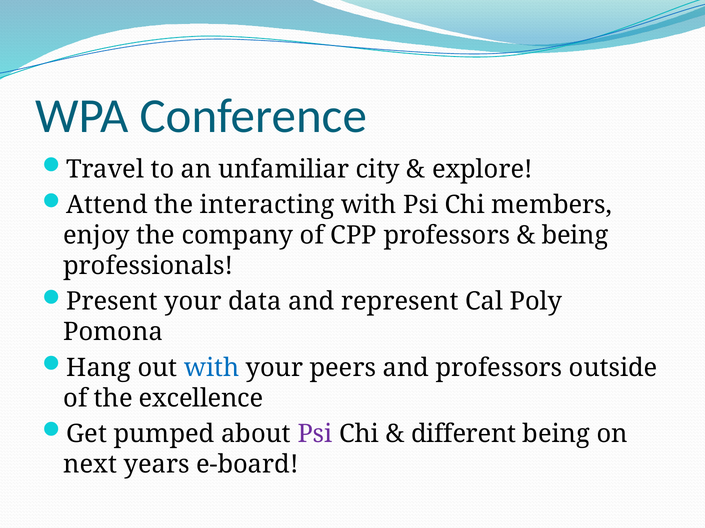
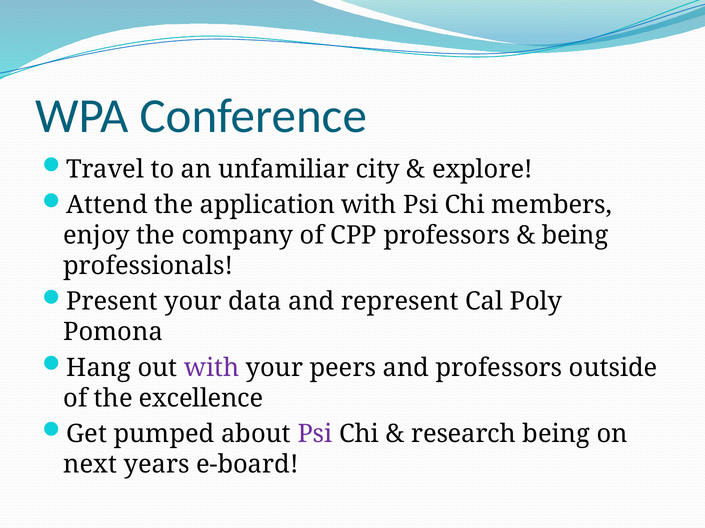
interacting: interacting -> application
with at (212, 368) colour: blue -> purple
different: different -> research
